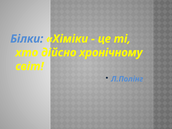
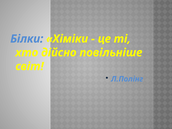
хронічному: хронічному -> повільніше
